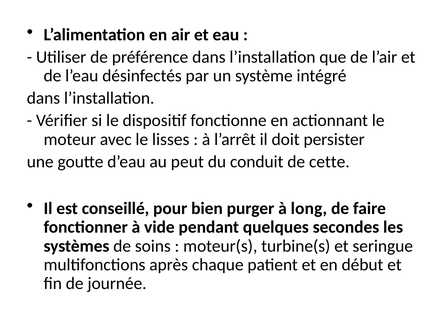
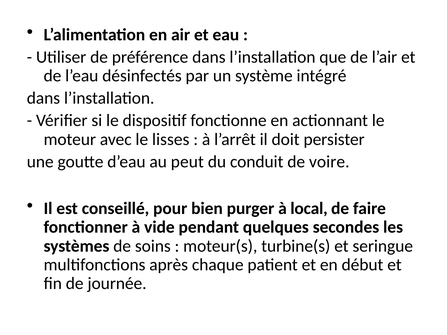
cette: cette -> voire
long: long -> local
